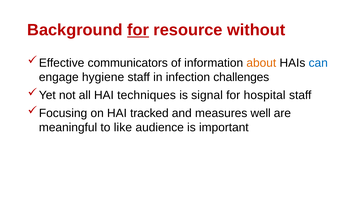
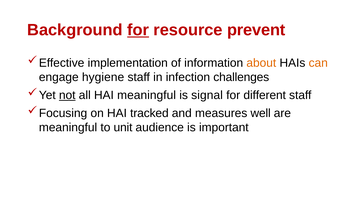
without: without -> prevent
communicators: communicators -> implementation
can colour: blue -> orange
not underline: none -> present
HAI techniques: techniques -> meaningful
hospital: hospital -> different
like: like -> unit
